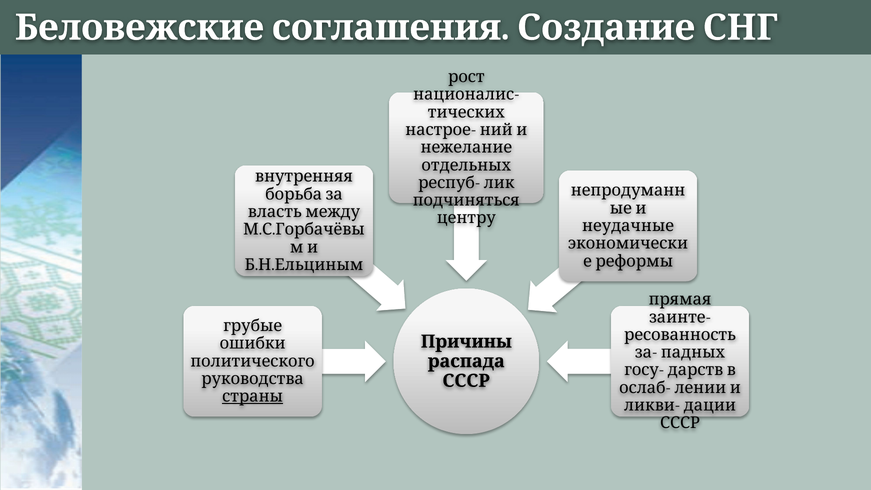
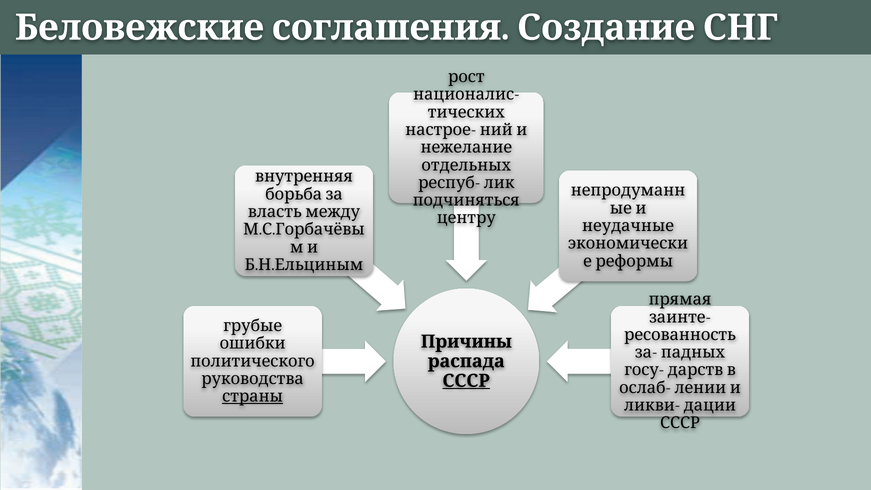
СССР at (466, 381) underline: none -> present
